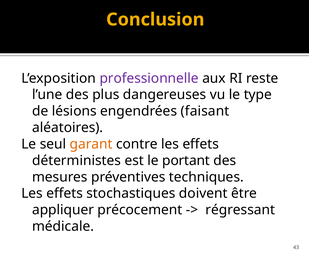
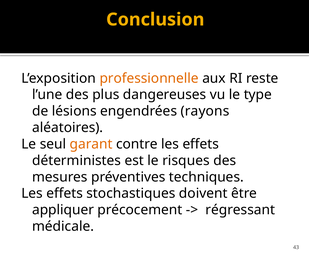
professionnelle colour: purple -> orange
faisant: faisant -> rayons
portant: portant -> risques
